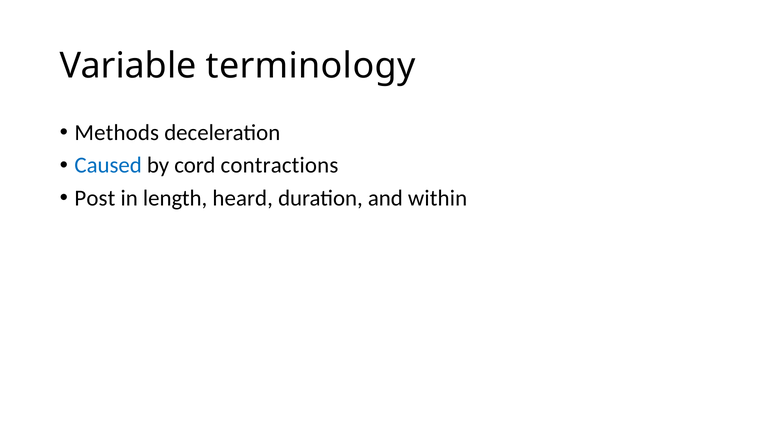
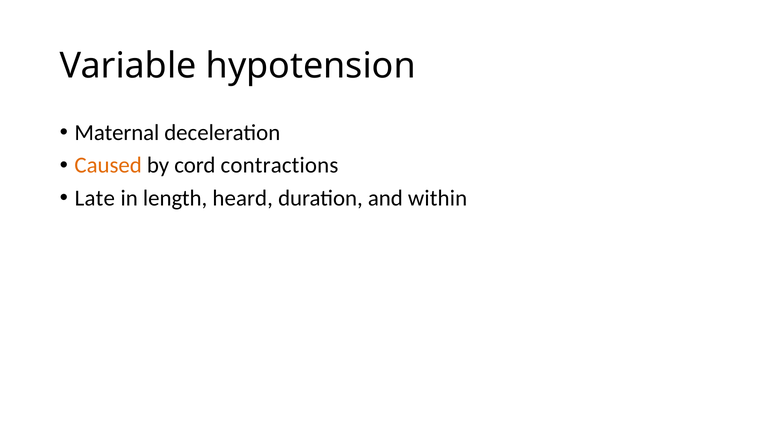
terminology: terminology -> hypotension
Methods: Methods -> Maternal
Caused colour: blue -> orange
Post: Post -> Late
